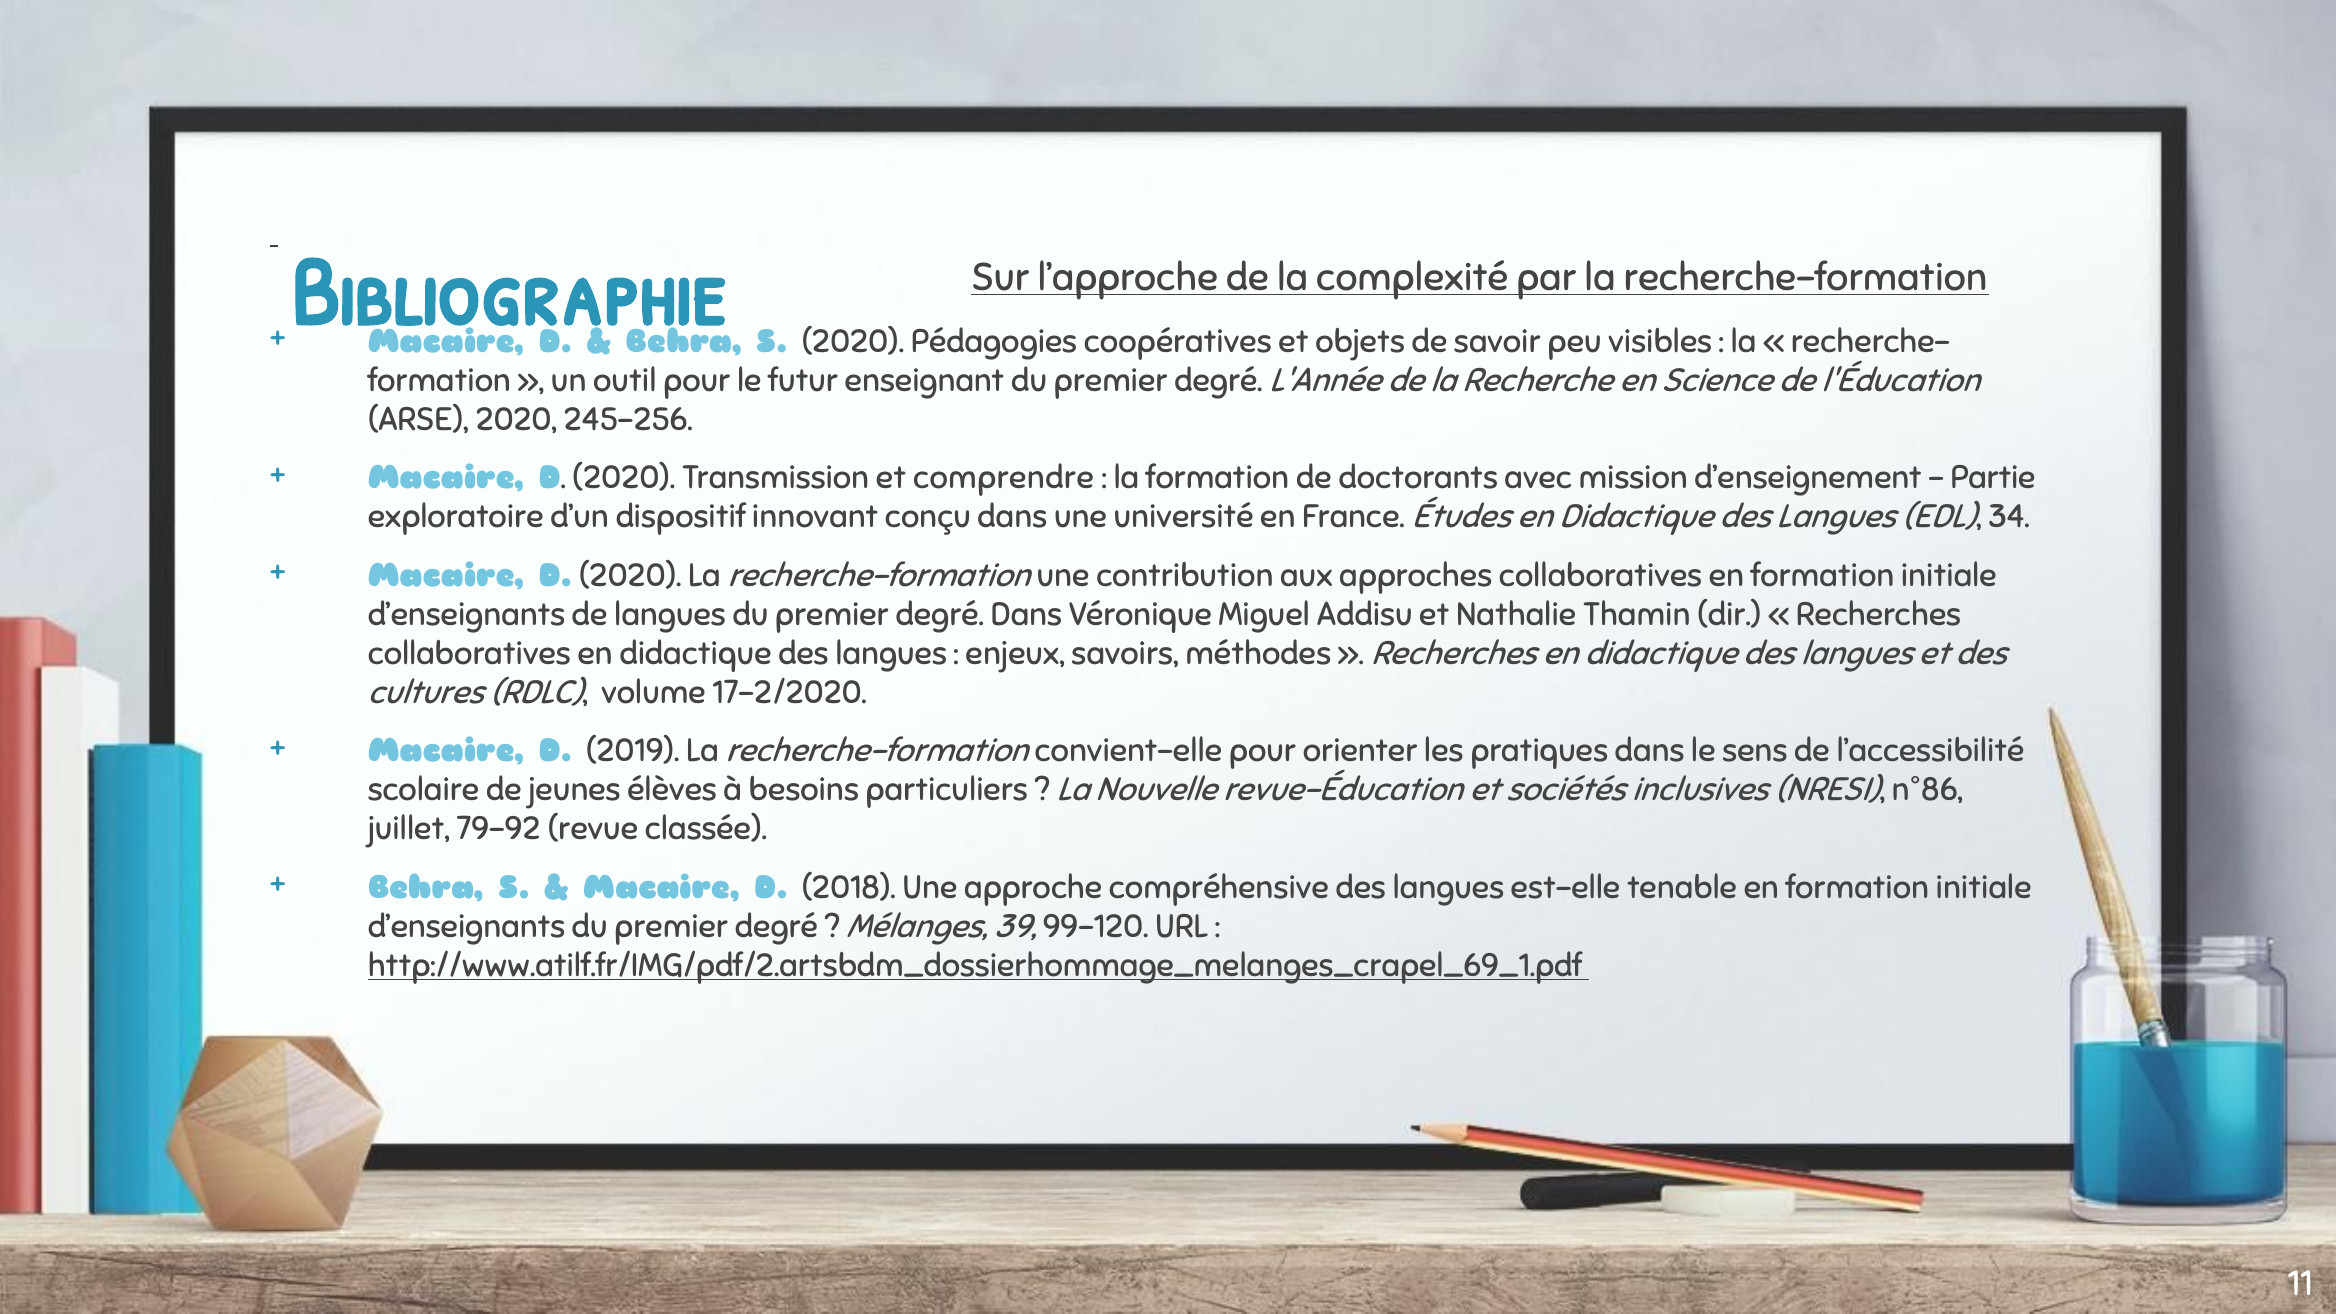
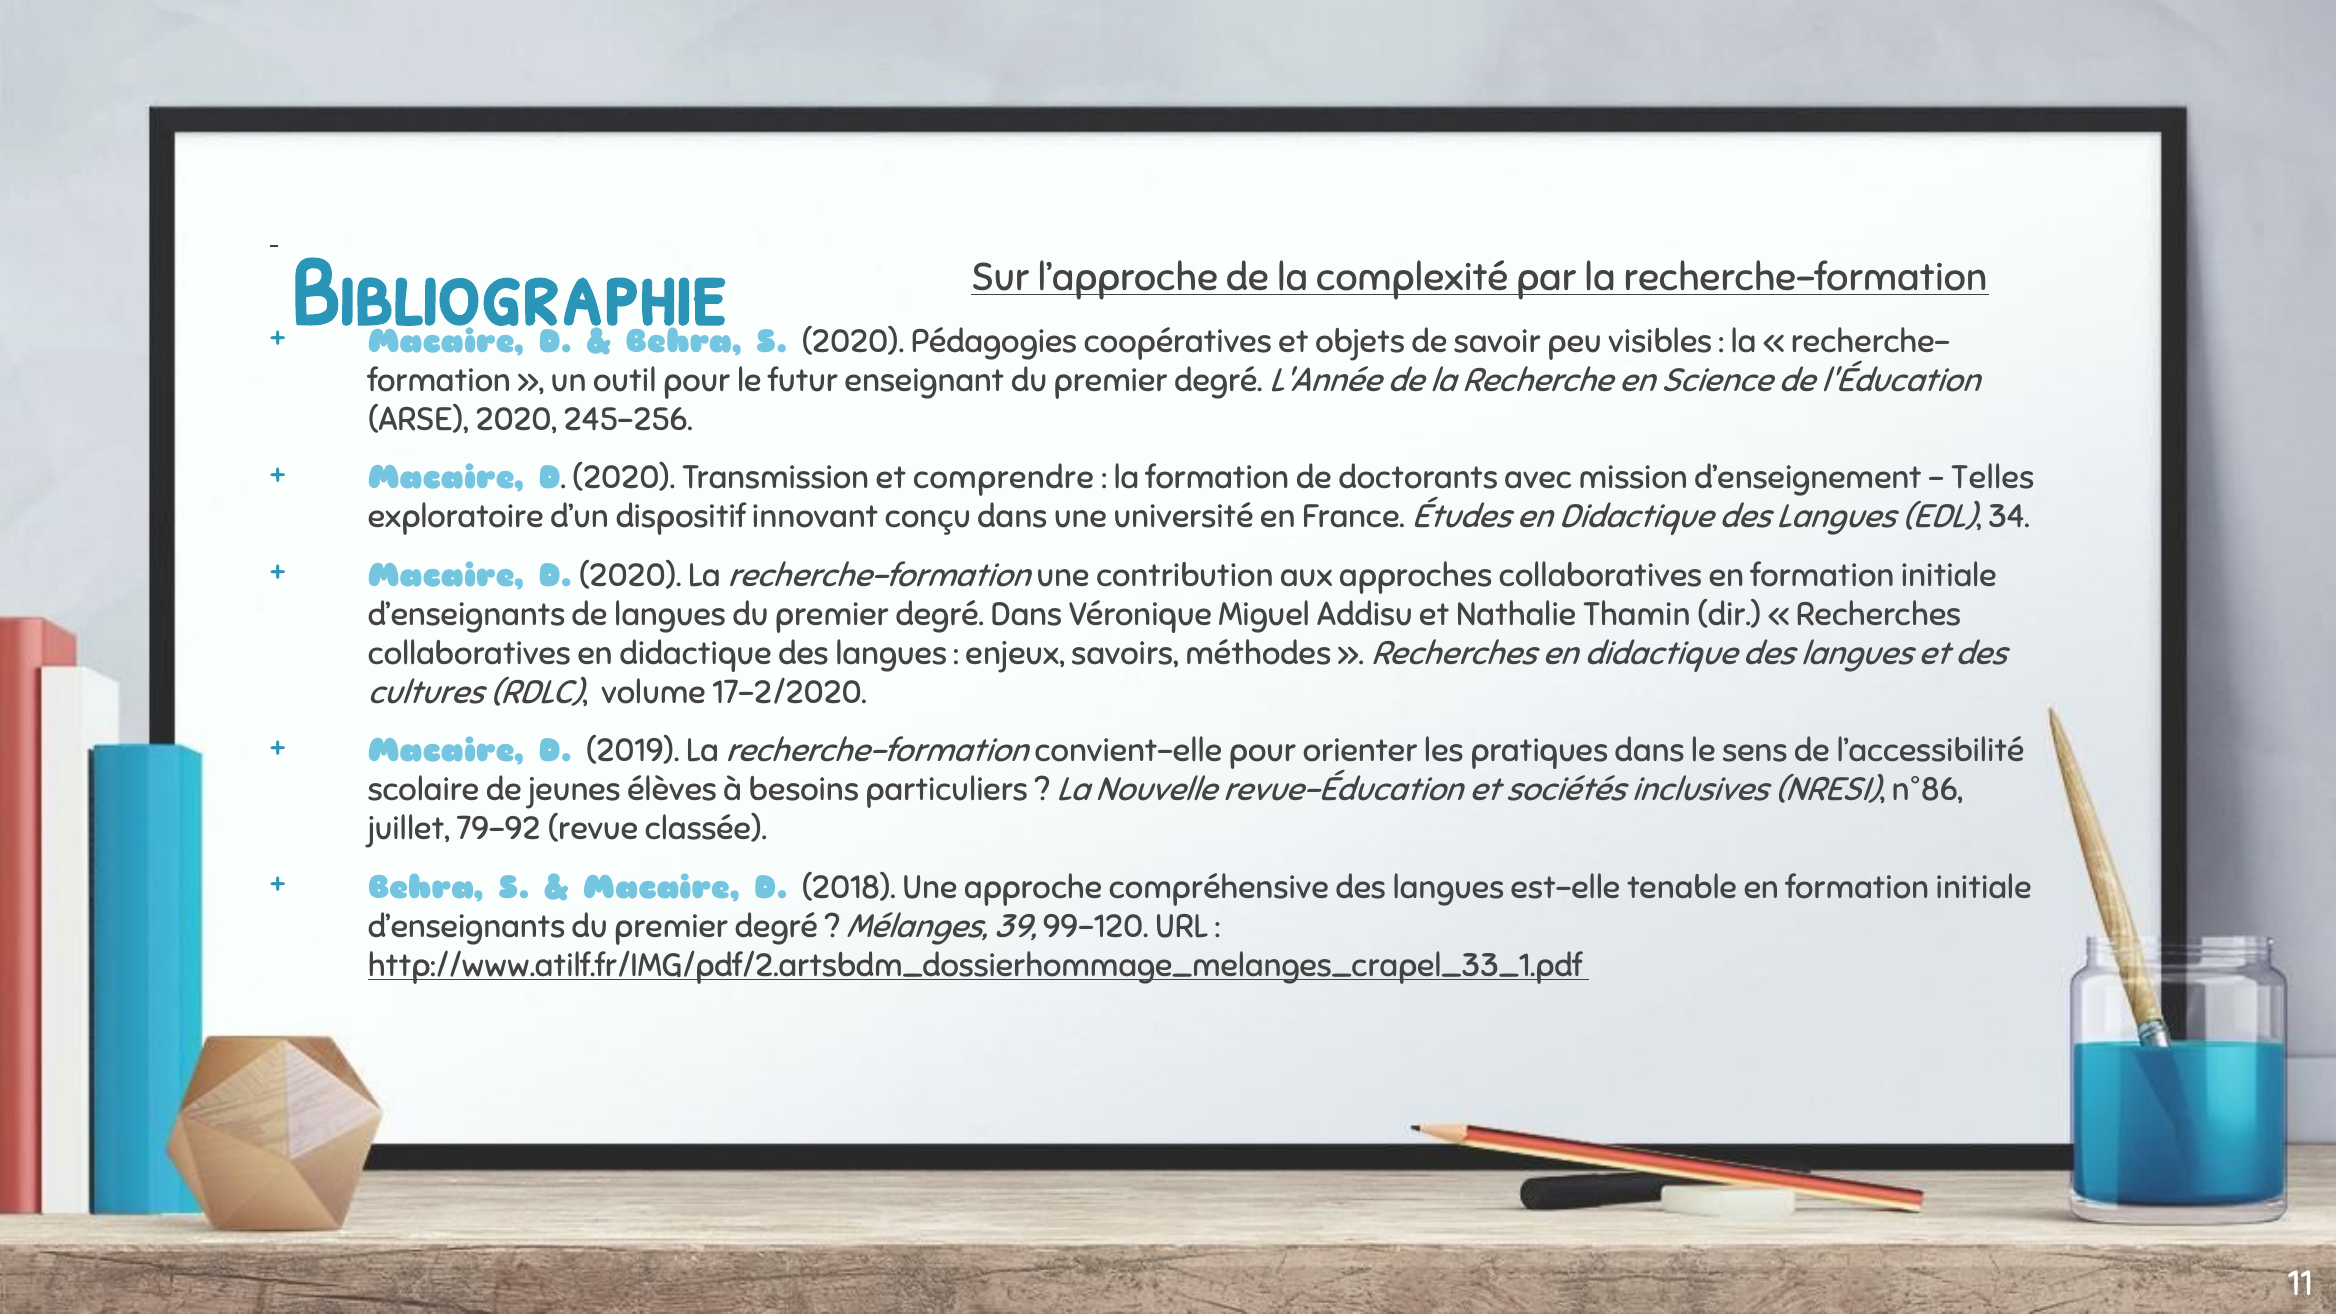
Partie: Partie -> Telles
http://www.atilf.fr/IMG/pdf/2.artsbdm_dossierhommage_melanges_crapel_69_1.pdf: http://www.atilf.fr/IMG/pdf/2.artsbdm_dossierhommage_melanges_crapel_69_1.pdf -> http://www.atilf.fr/IMG/pdf/2.artsbdm_dossierhommage_melanges_crapel_33_1.pdf
